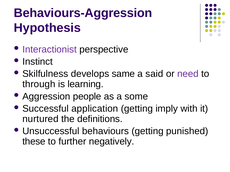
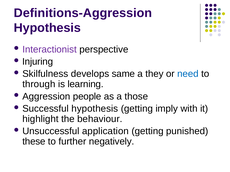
Behaviours-Aggression: Behaviours-Aggression -> Definitions-Aggression
Instinct: Instinct -> Injuring
said: said -> they
need colour: purple -> blue
some: some -> those
Successful application: application -> hypothesis
nurtured: nurtured -> highlight
definitions: definitions -> behaviour
behaviours: behaviours -> application
